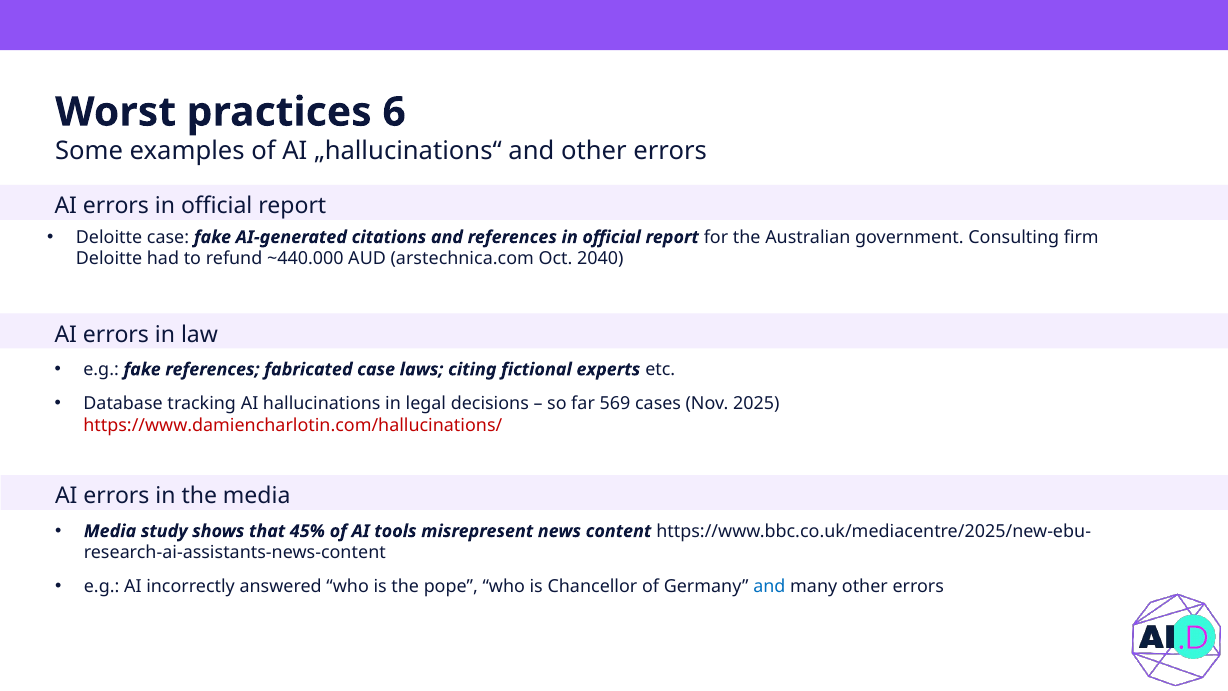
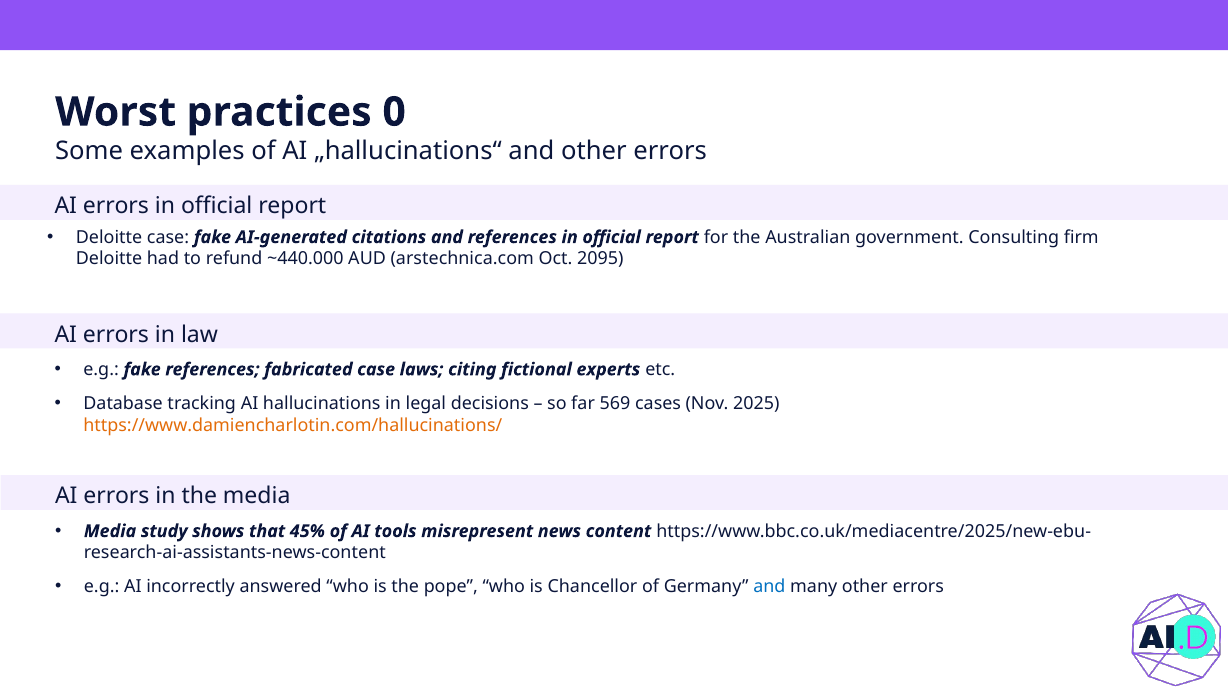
6: 6 -> 0
2040: 2040 -> 2095
https://www.damiencharlotin.com/hallucinations/ colour: red -> orange
